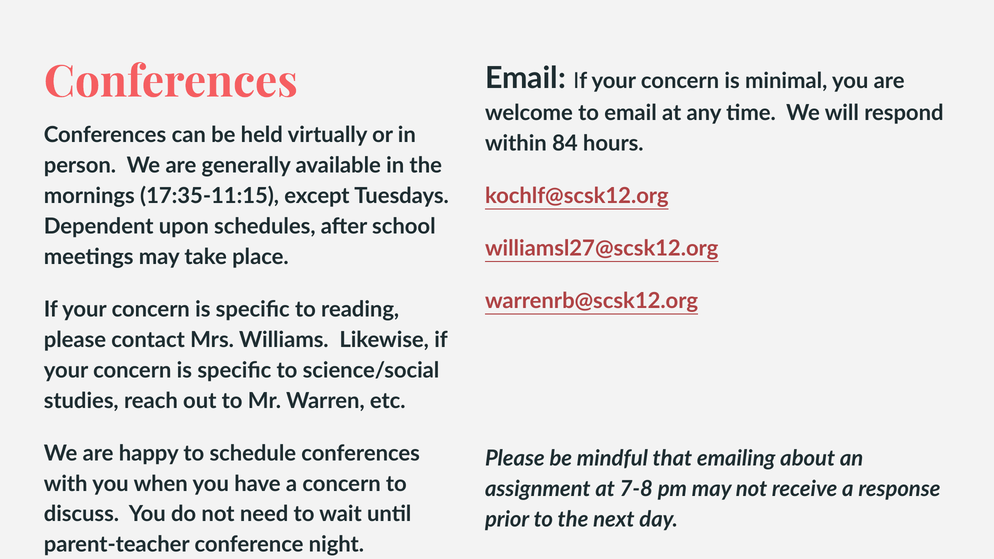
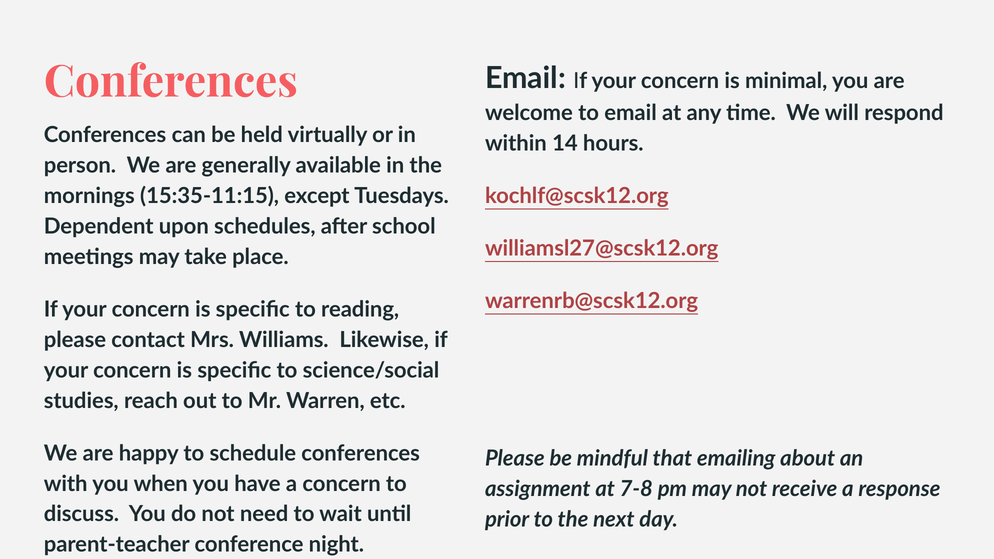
84: 84 -> 14
17:35-11:15: 17:35-11:15 -> 15:35-11:15
